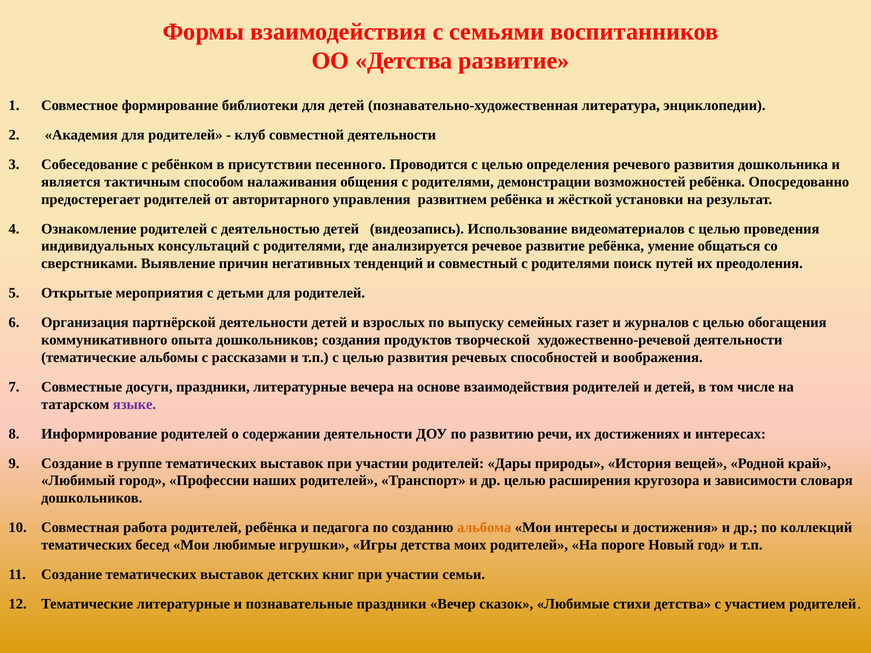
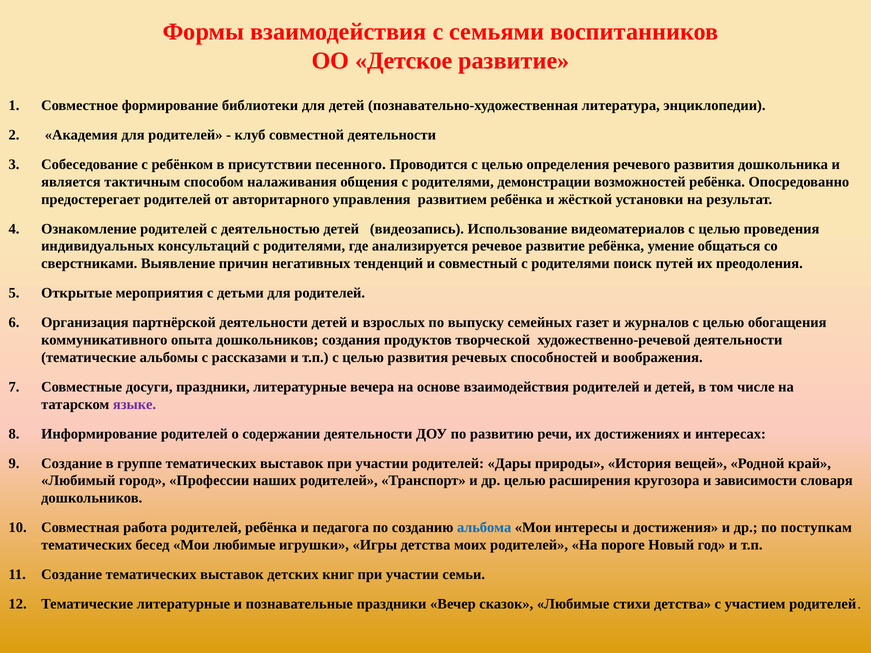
ОО Детства: Детства -> Детское
альбома colour: orange -> blue
коллекций: коллекций -> поступкам
